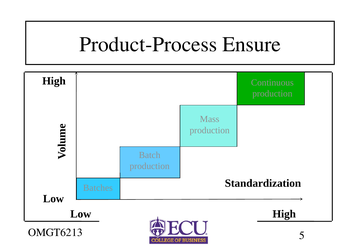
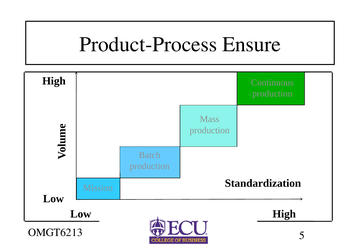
Batches: Batches -> Mission
